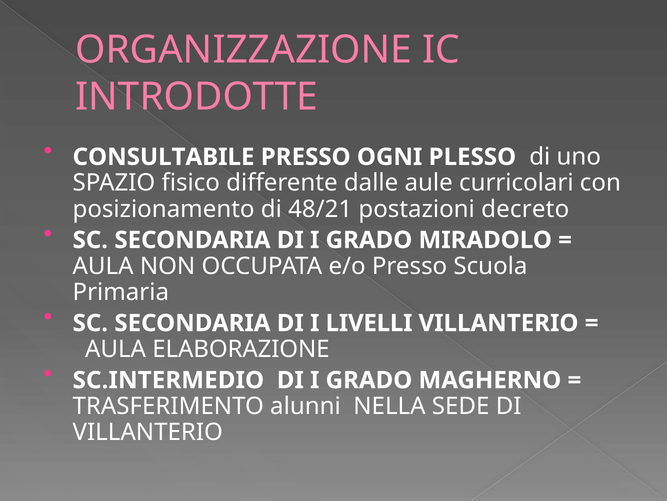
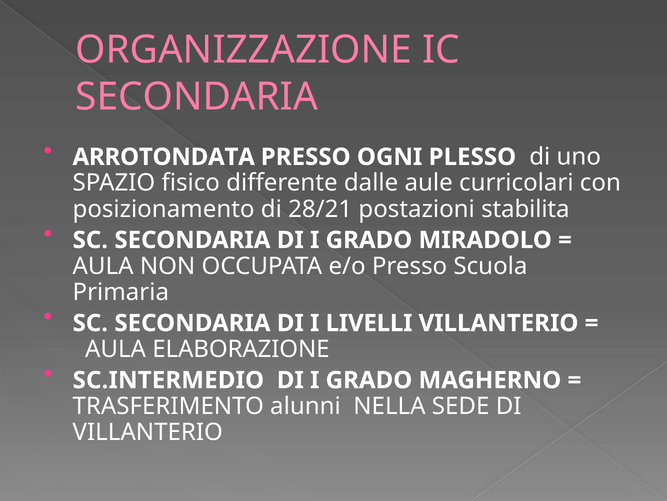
INTRODOTTE at (197, 97): INTRODOTTE -> SECONDARIA
CONSULTABILE: CONSULTABILE -> ARROTONDATA
48/21: 48/21 -> 28/21
decreto: decreto -> stabilita
